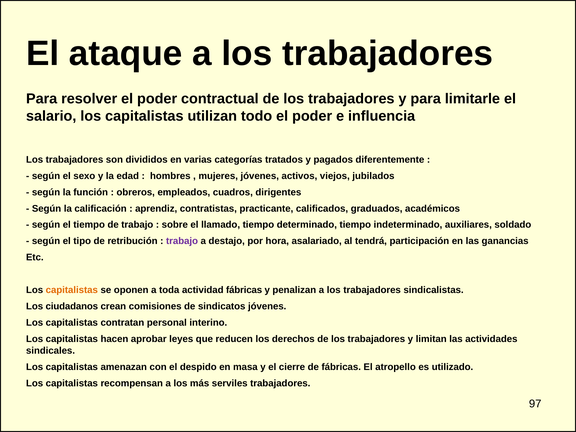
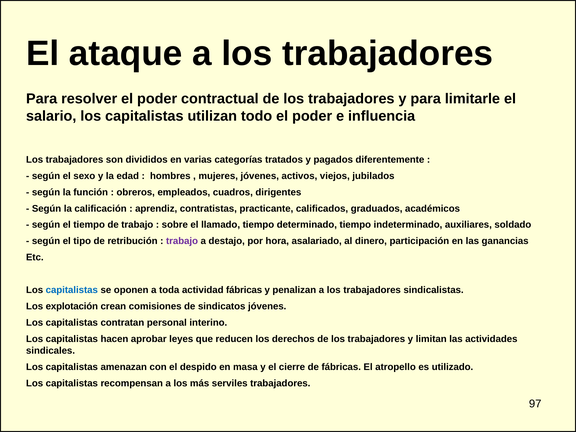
tendrá: tendrá -> dinero
capitalistas at (72, 290) colour: orange -> blue
ciudadanos: ciudadanos -> explotación
